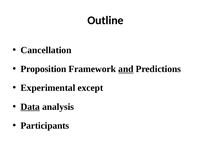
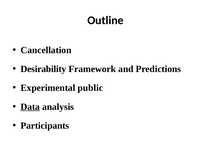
Proposition: Proposition -> Desirability
and underline: present -> none
except: except -> public
